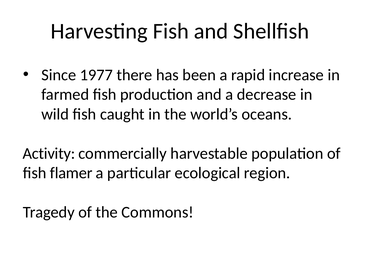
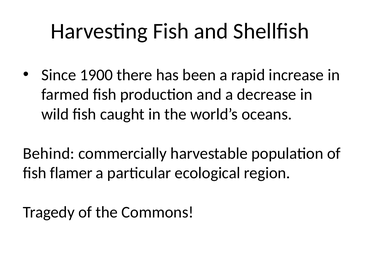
1977: 1977 -> 1900
Activity: Activity -> Behind
